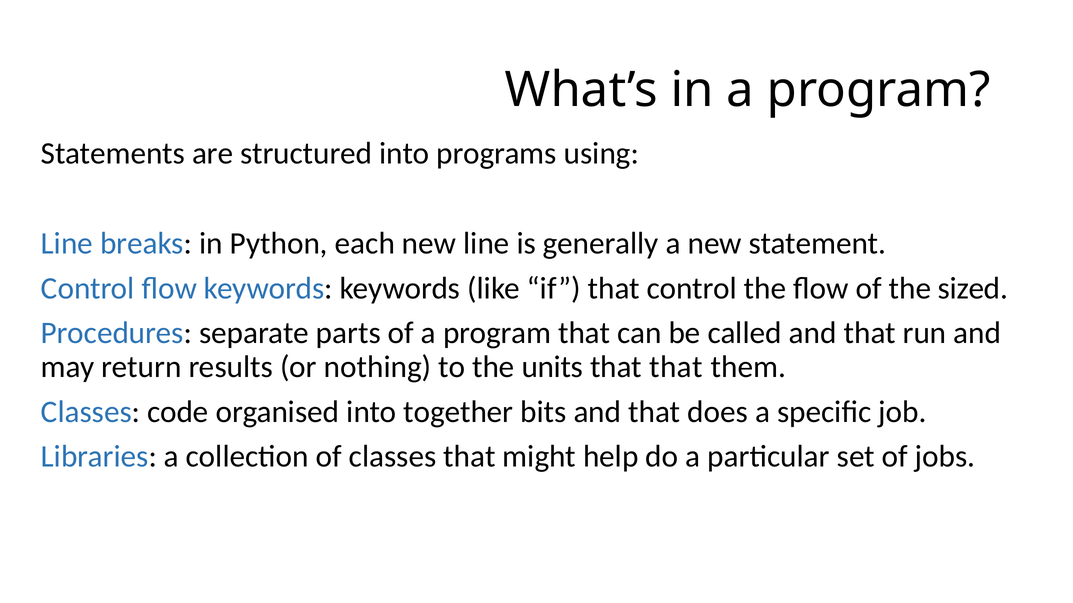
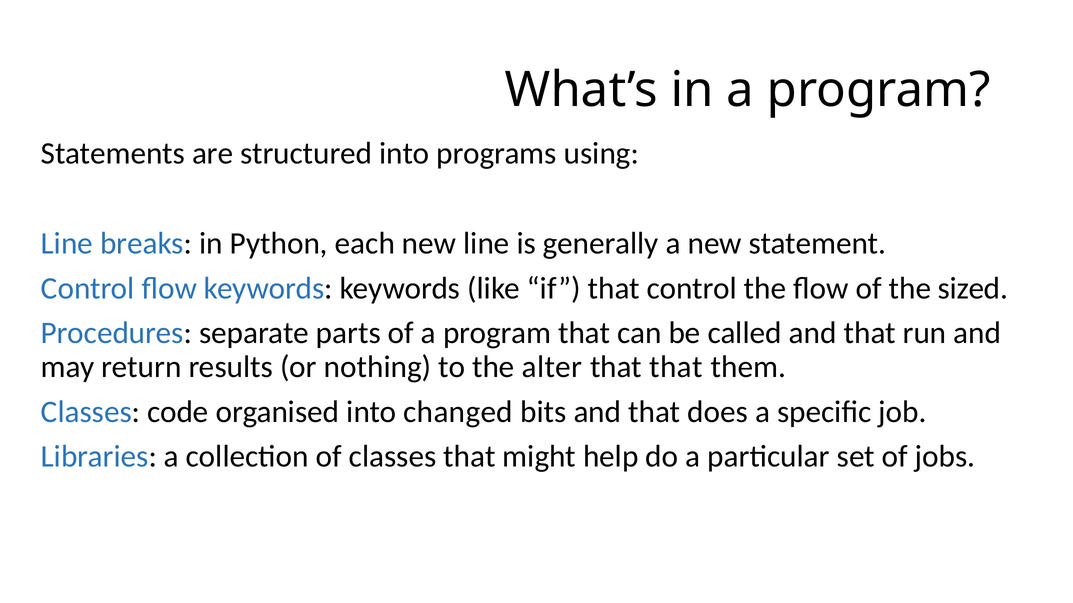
units: units -> alter
together: together -> changed
